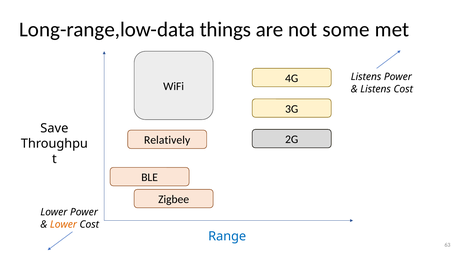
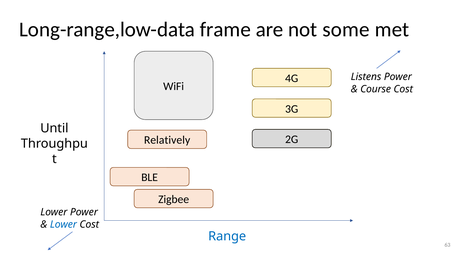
things: things -> frame
Listens at (376, 89): Listens -> Course
Save: Save -> Until
Lower at (63, 224) colour: orange -> blue
